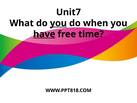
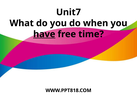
you at (58, 23) underline: present -> none
